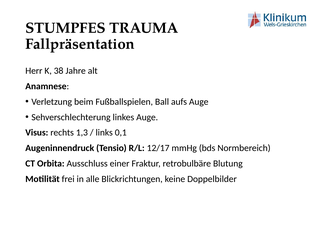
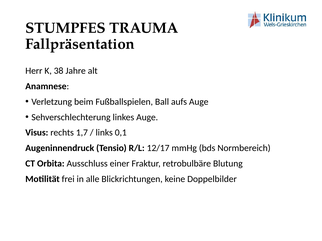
1,3: 1,3 -> 1,7
